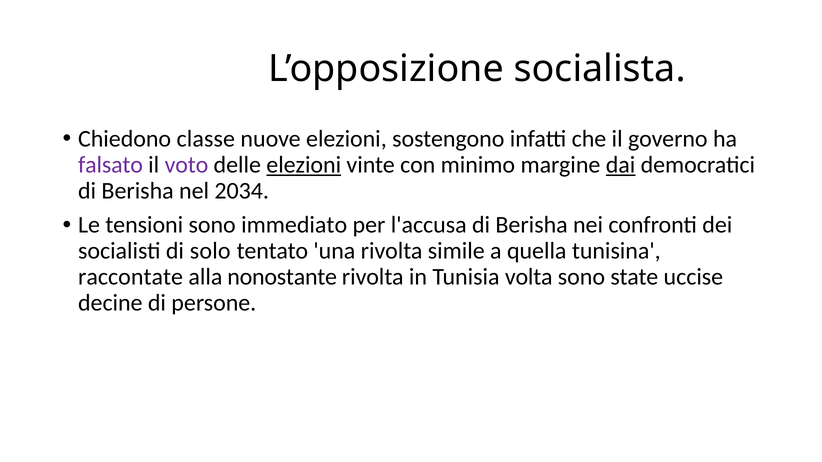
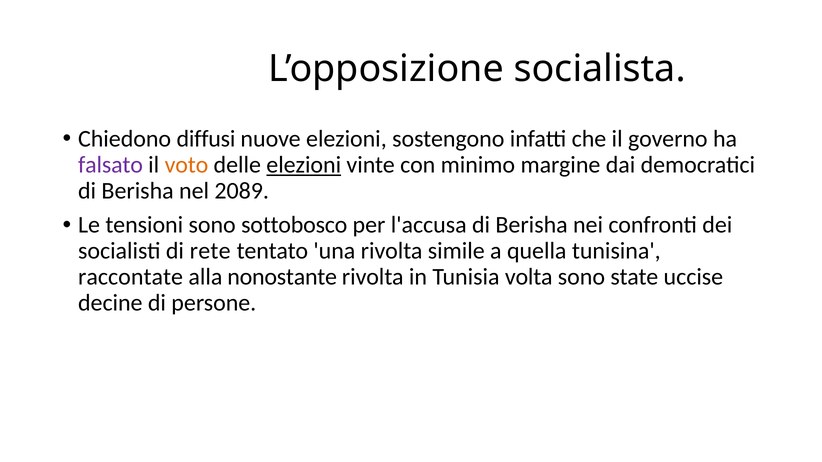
classe: classe -> diffusi
voto colour: purple -> orange
dai underline: present -> none
2034: 2034 -> 2089
immediato: immediato -> sottobosco
solo: solo -> rete
